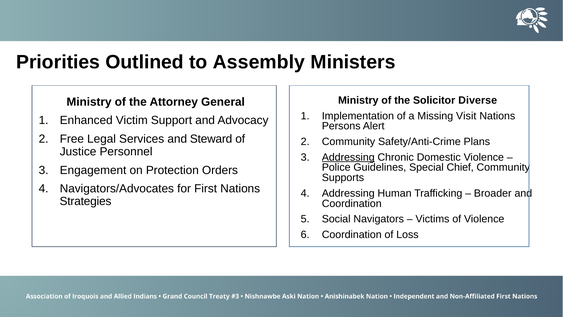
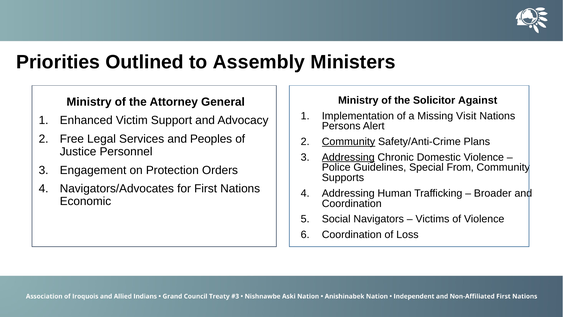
Diverse: Diverse -> Against
Steward: Steward -> Peoples
Community at (349, 142) underline: none -> present
Chief: Chief -> From
Strategies: Strategies -> Economic
